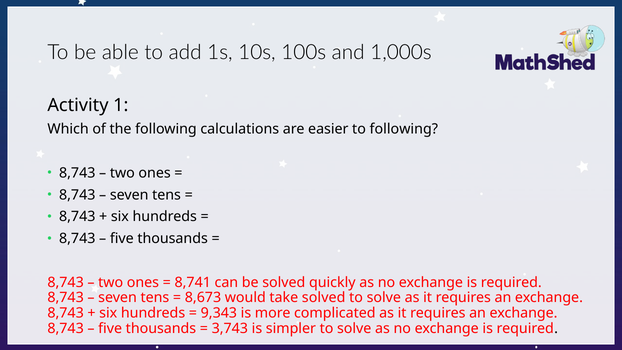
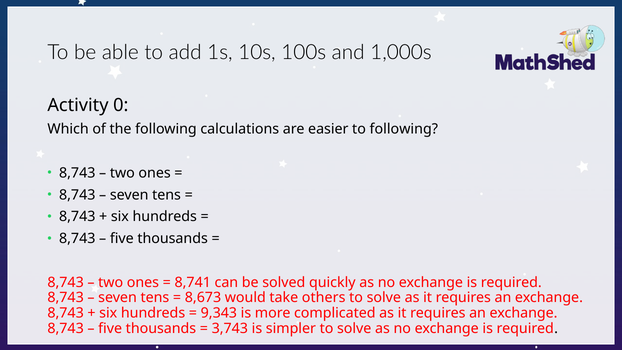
1: 1 -> 0
take solved: solved -> others
